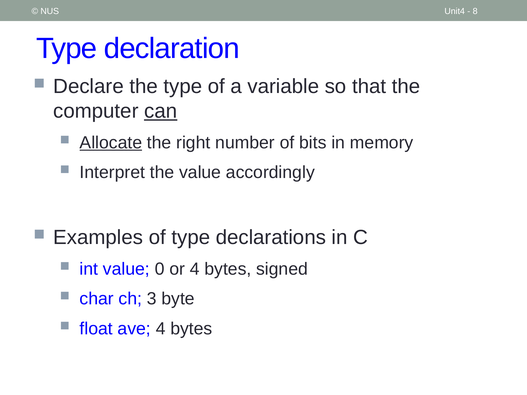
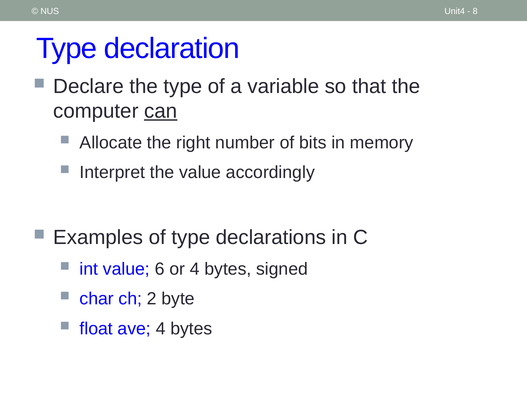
Allocate underline: present -> none
0: 0 -> 6
3: 3 -> 2
